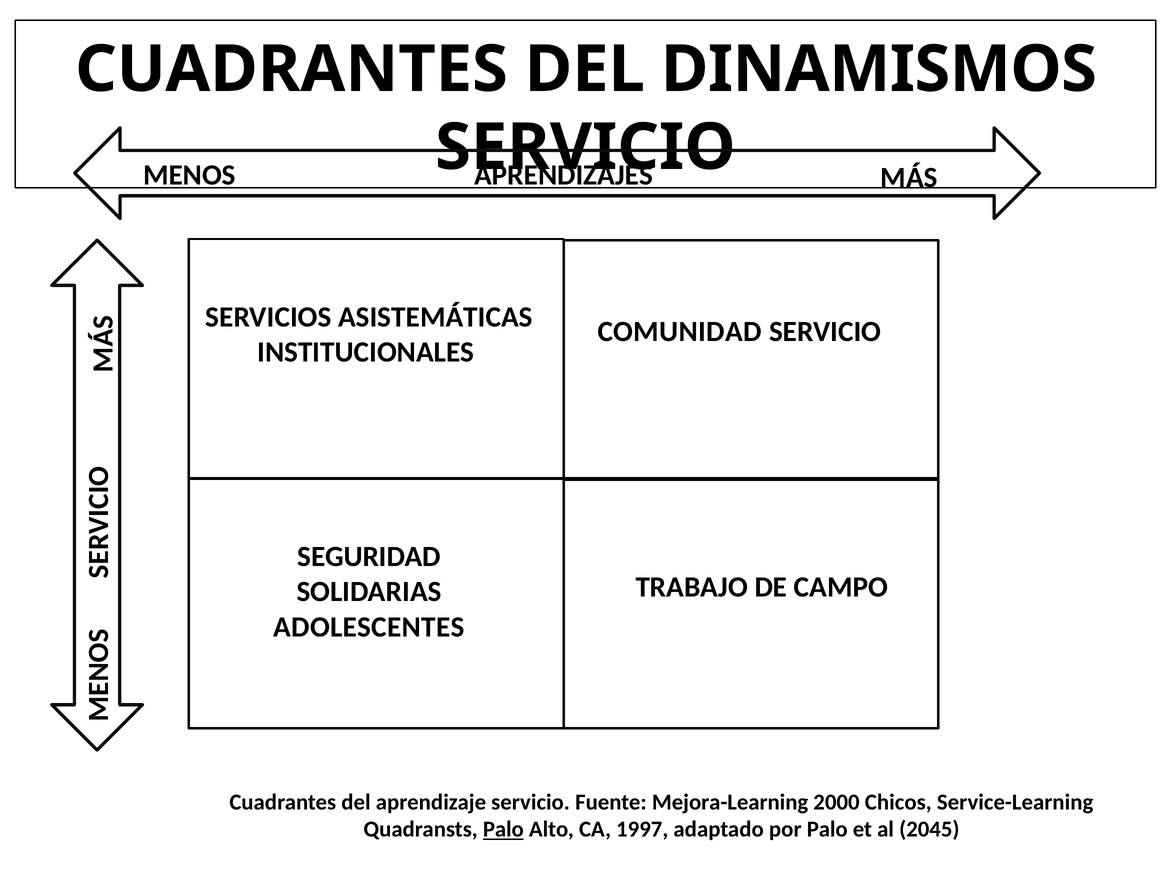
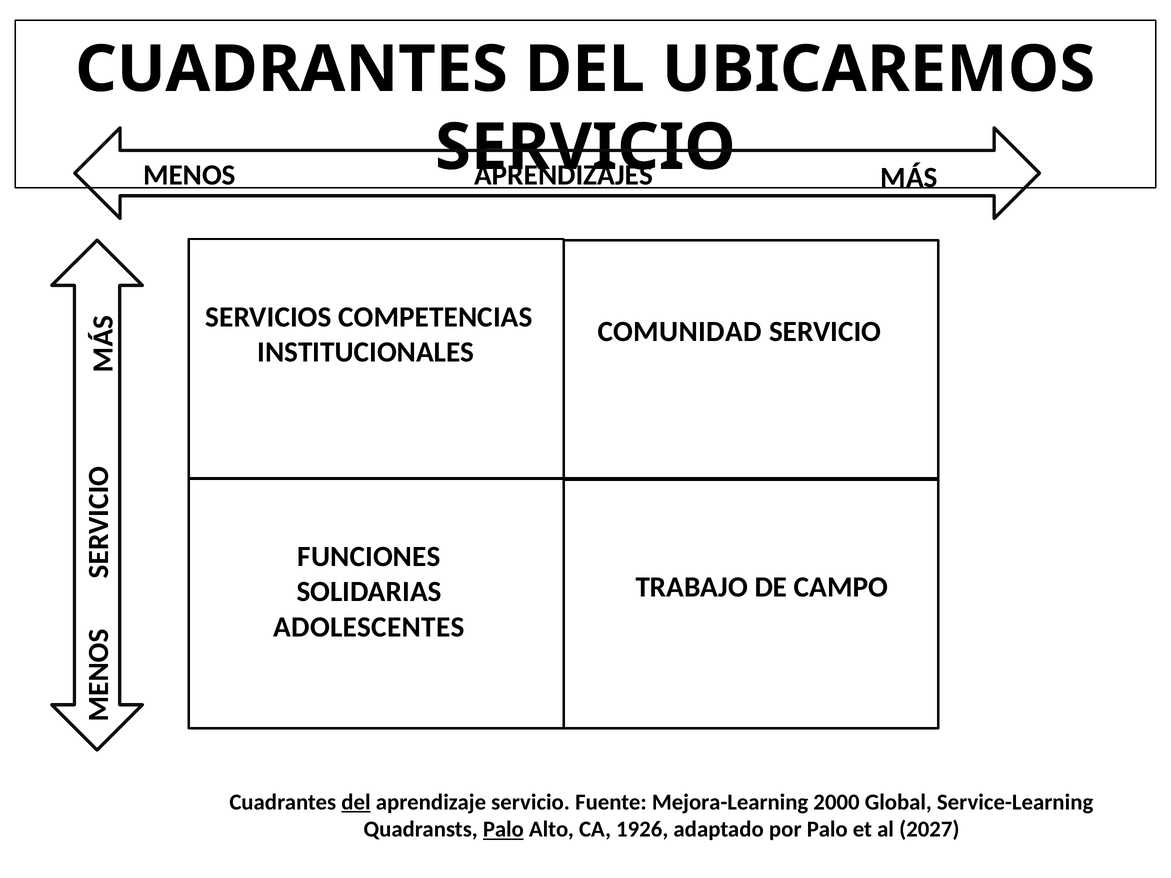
DINAMISMOS: DINAMISMOS -> UBICAREMOS
ASISTEMÁTICAS: ASISTEMÁTICAS -> COMPETENCIAS
SEGURIDAD: SEGURIDAD -> FUNCIONES
del at (356, 802) underline: none -> present
Chicos: Chicos -> Global
1997: 1997 -> 1926
2045: 2045 -> 2027
